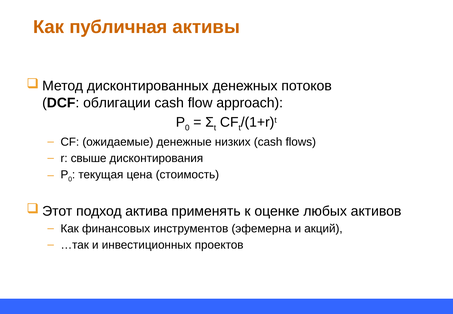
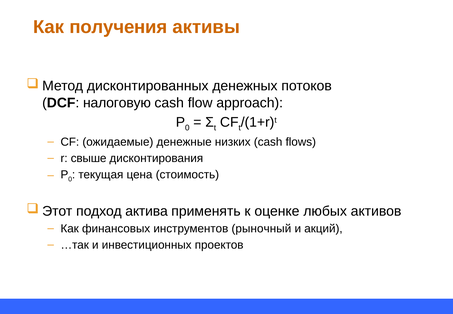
публичная: публичная -> получения
облигации: облигации -> налоговую
эфемерна: эфемерна -> рыночный
